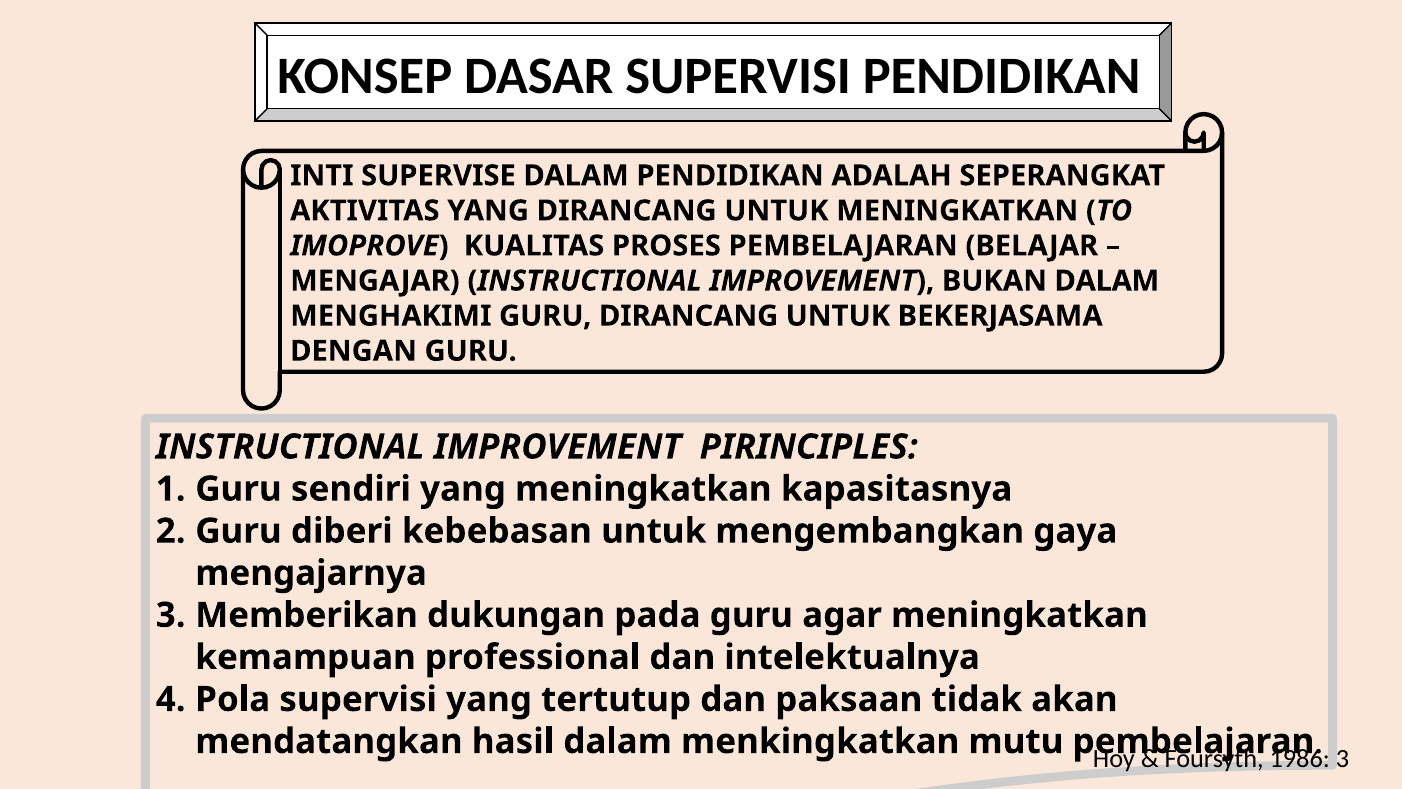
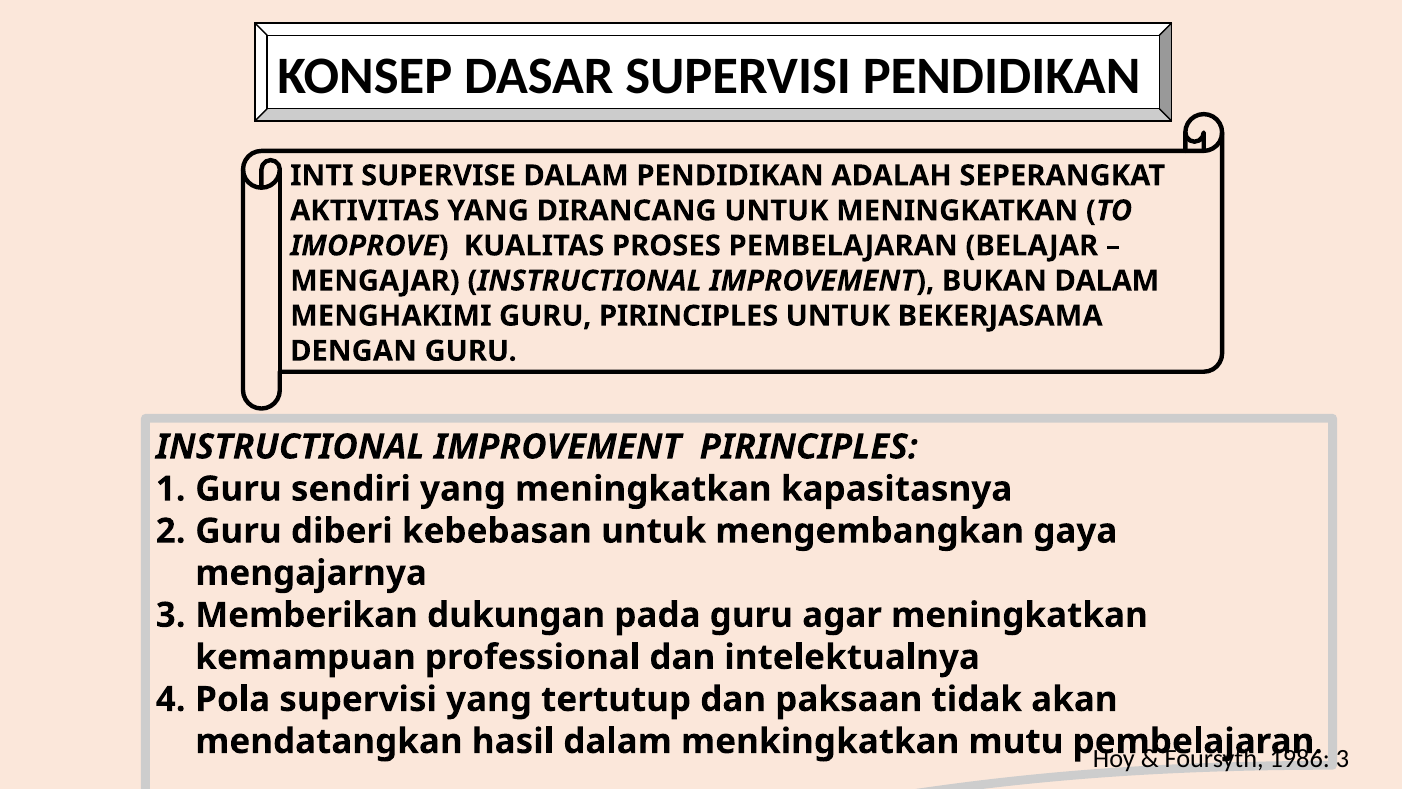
GURU DIRANCANG: DIRANCANG -> PIRINCIPLES
